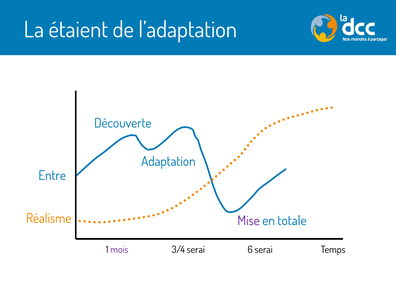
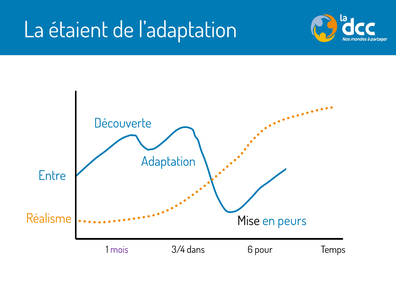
Mise colour: purple -> black
totale: totale -> peurs
3/4 serai: serai -> dans
6 serai: serai -> pour
